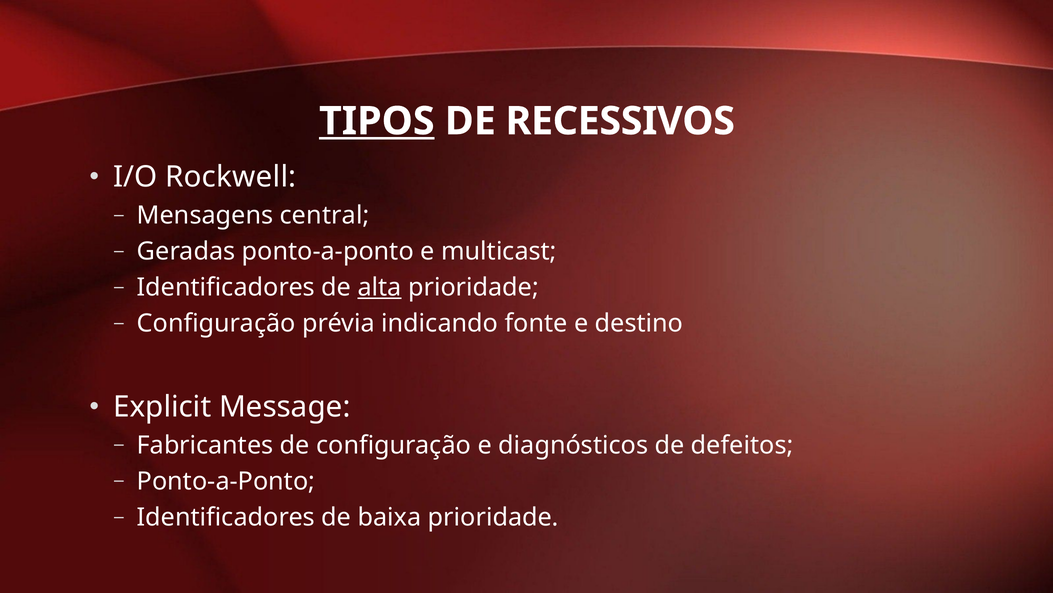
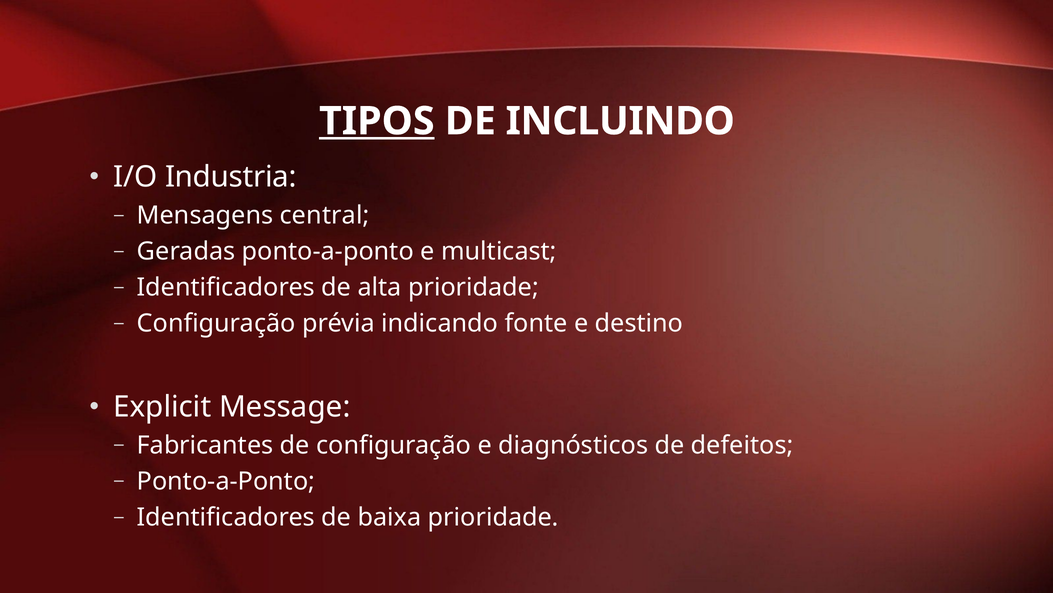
RECESSIVOS: RECESSIVOS -> INCLUINDO
Rockwell: Rockwell -> Industria
alta underline: present -> none
